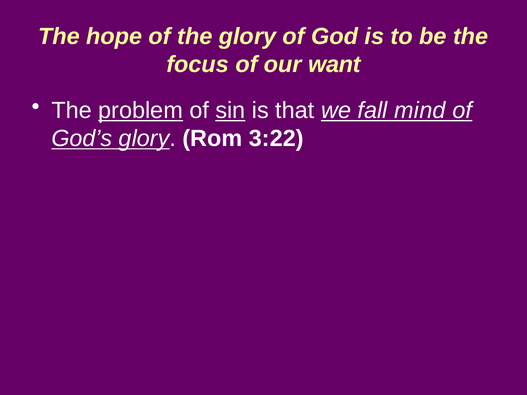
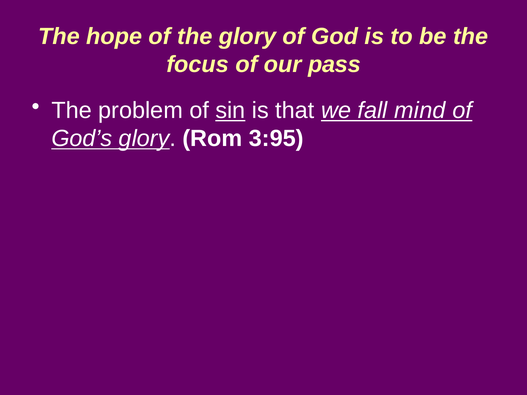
want: want -> pass
problem underline: present -> none
3:22: 3:22 -> 3:95
